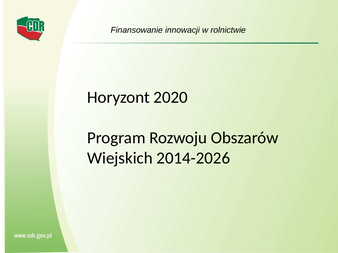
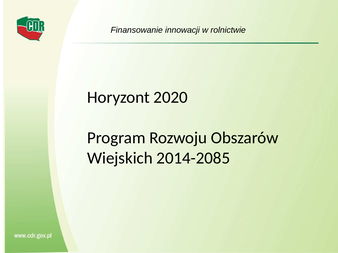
2014-2026: 2014-2026 -> 2014-2085
